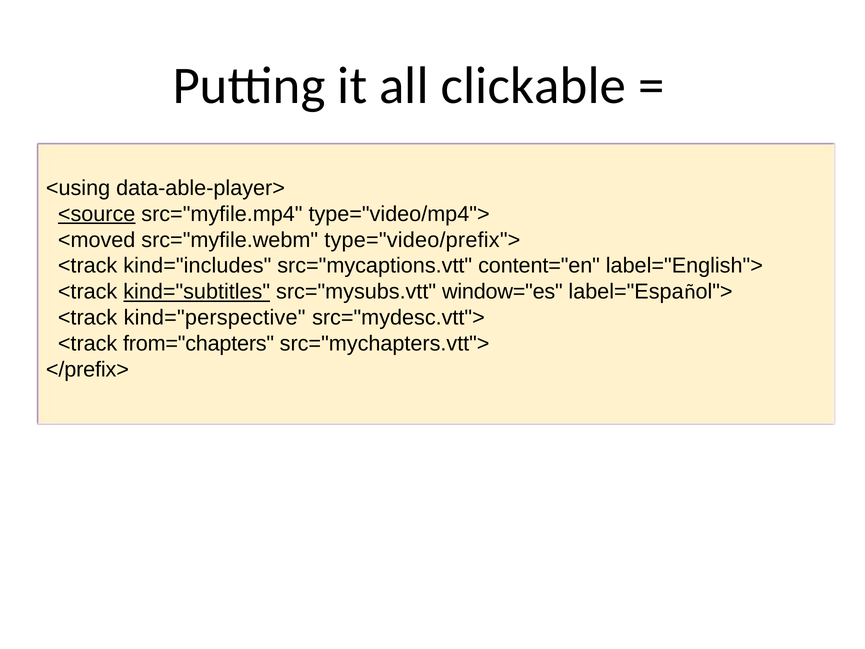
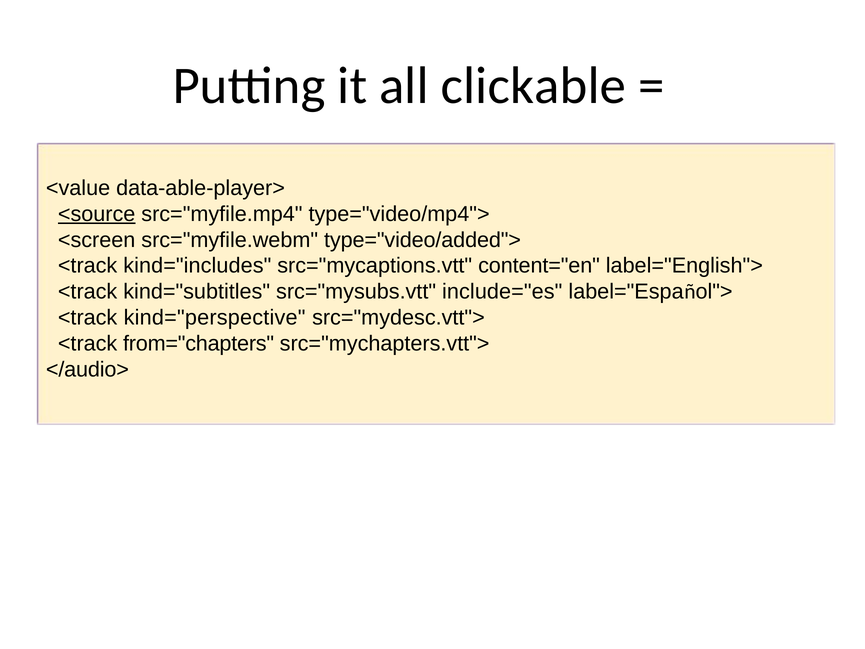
<using: <using -> <value
<moved: <moved -> <screen
type="video/prefix">: type="video/prefix"> -> type="video/added">
kind="subtitles underline: present -> none
window="es: window="es -> include="es
</prefix>: </prefix> -> </audio>
